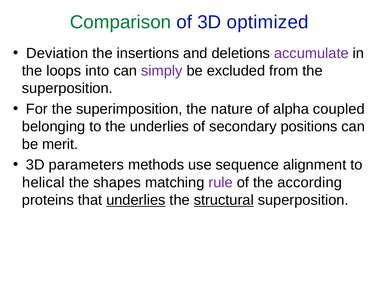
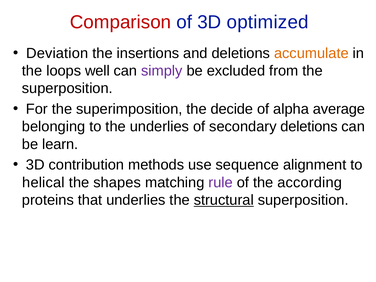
Comparison colour: green -> red
accumulate colour: purple -> orange
into: into -> well
nature: nature -> decide
coupled: coupled -> average
secondary positions: positions -> deletions
merit: merit -> learn
parameters: parameters -> contribution
underlies at (136, 200) underline: present -> none
